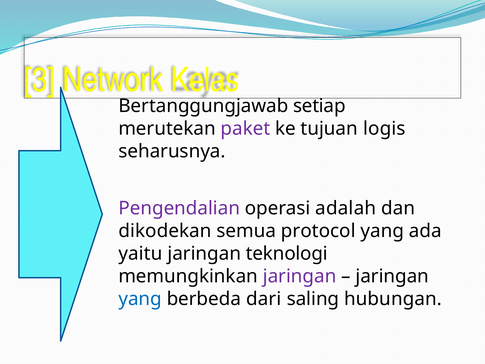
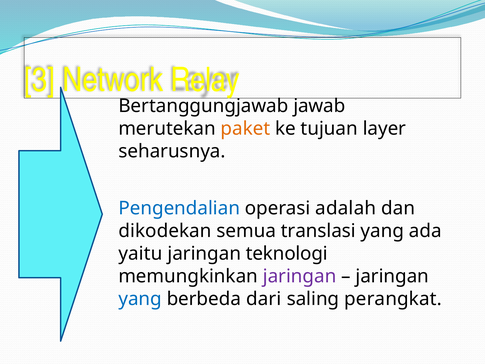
Kelas: Kelas -> Relay
setiap: setiap -> jawab
paket colour: purple -> orange
logis: logis -> layer
Pengendalian colour: purple -> blue
protocol: protocol -> translasi
hubungan: hubungan -> perangkat
